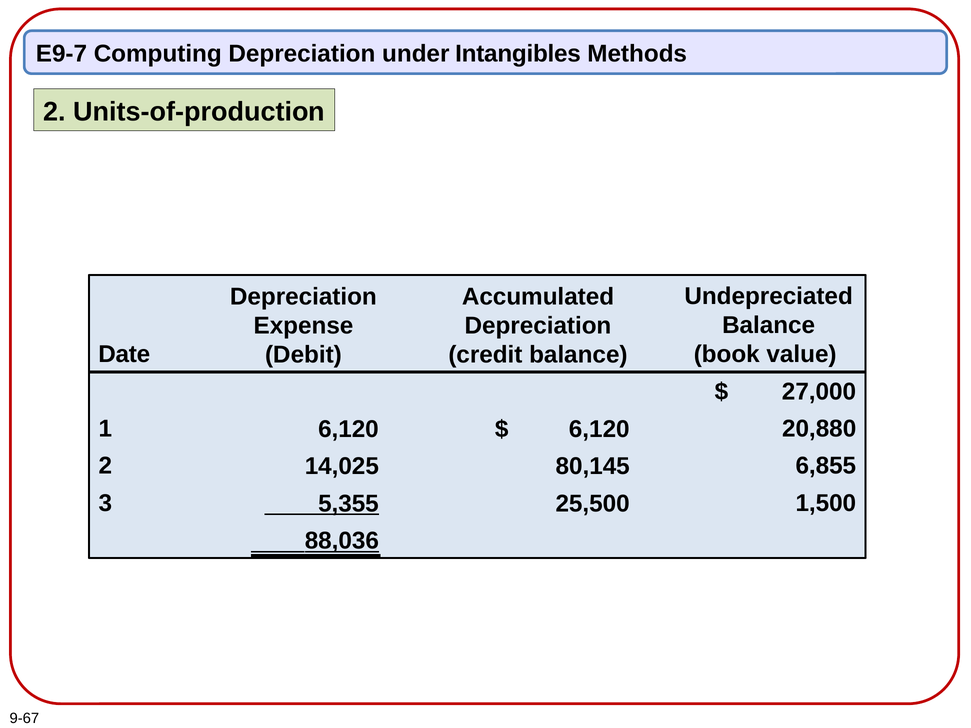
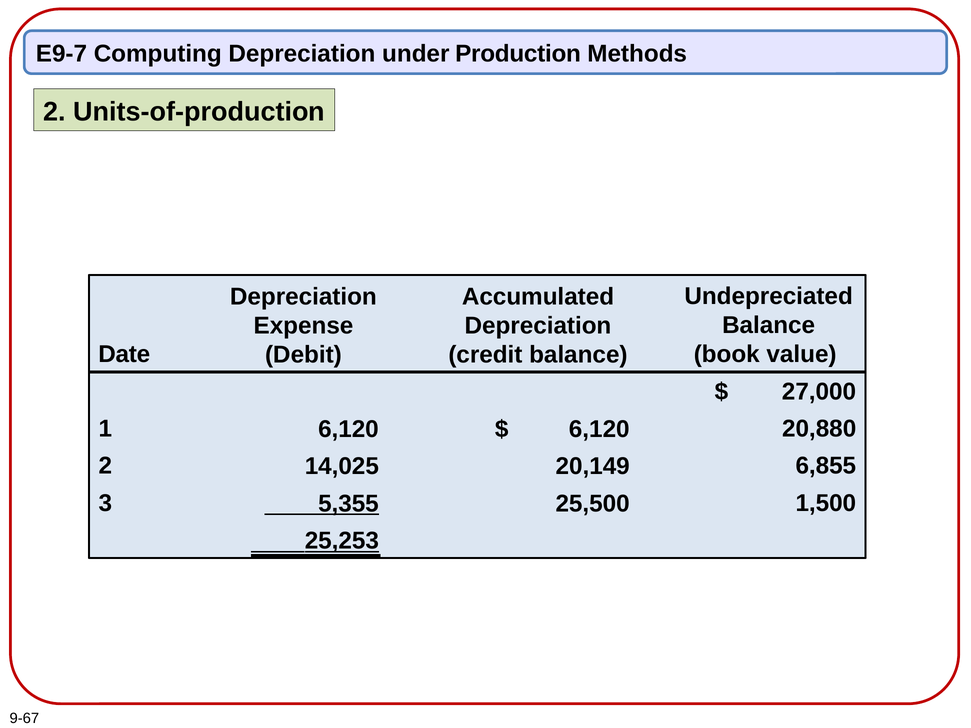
Intangibles: Intangibles -> Production
80,145: 80,145 -> 20,149
88,036: 88,036 -> 25,253
